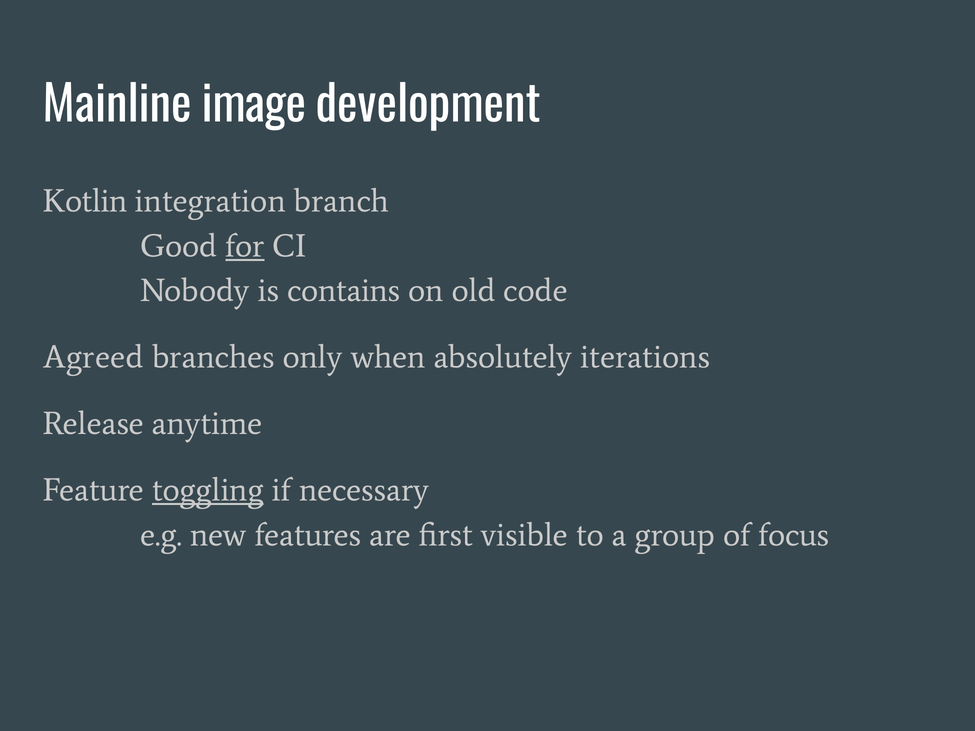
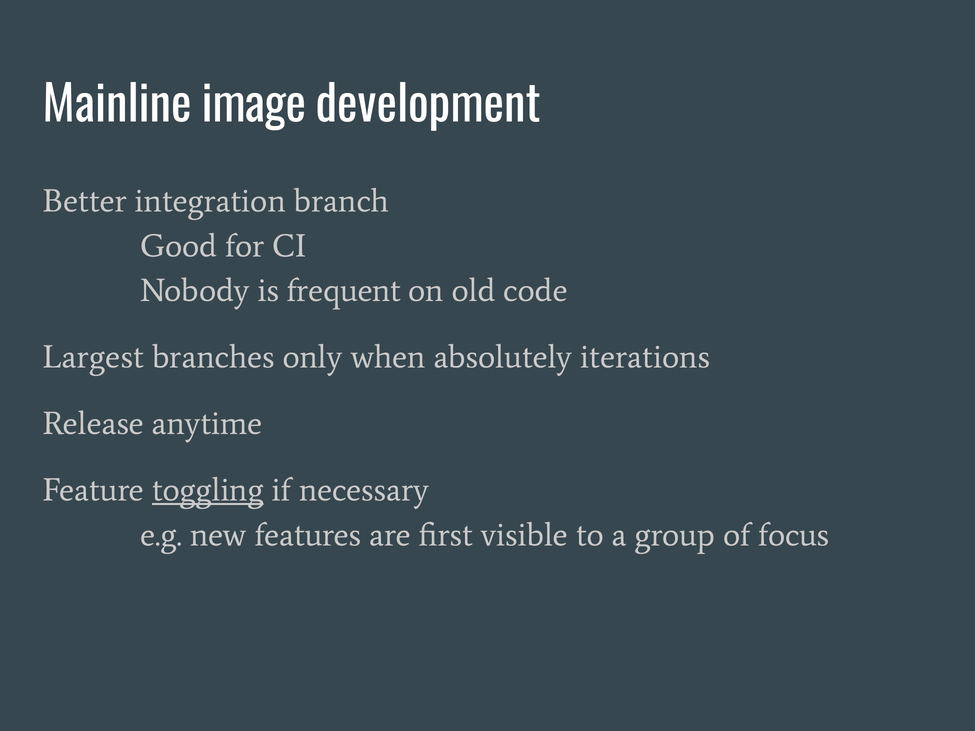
Kotlin: Kotlin -> Better
for underline: present -> none
contains: contains -> frequent
Agreed: Agreed -> Largest
